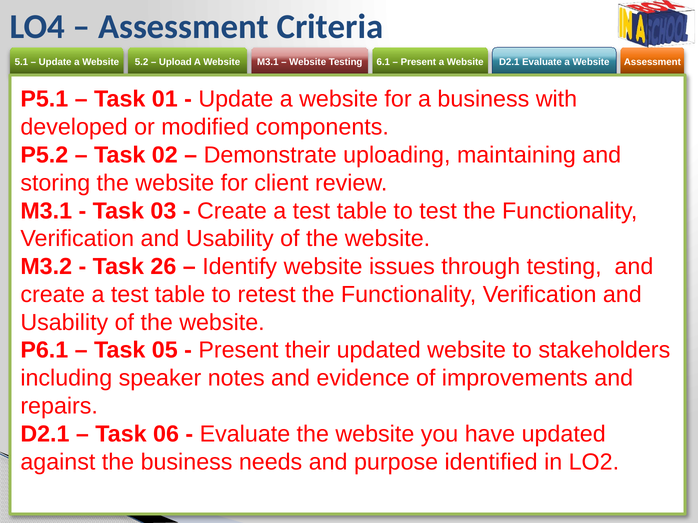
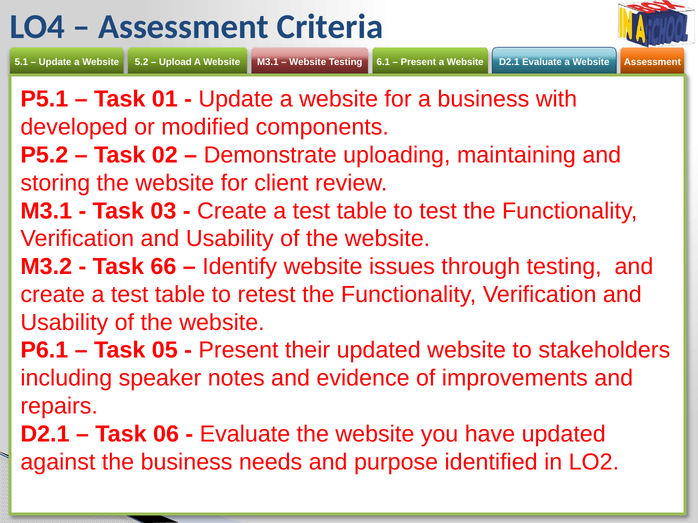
26: 26 -> 66
